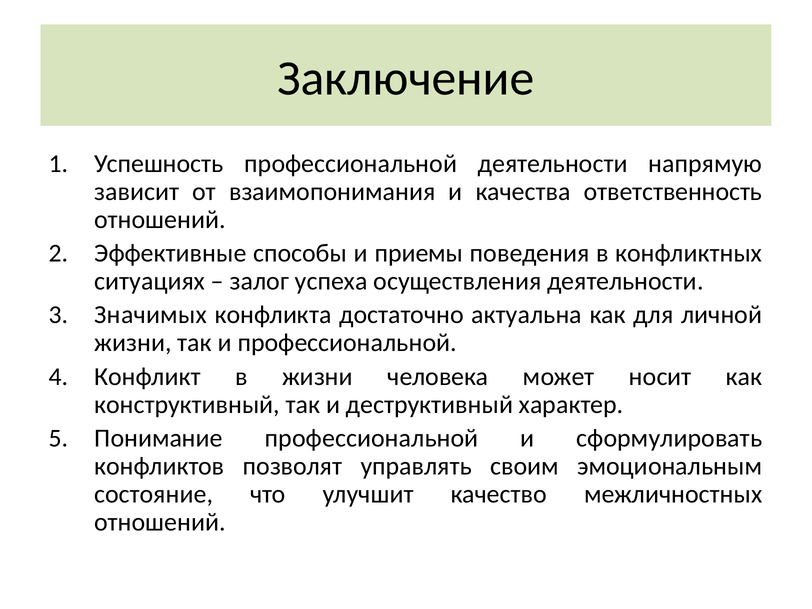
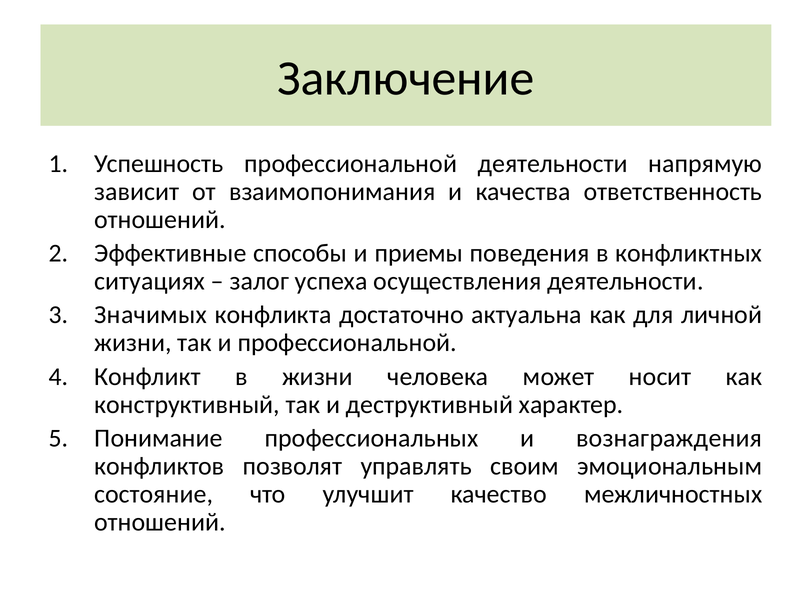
Понимание профессиональной: профессиональной -> профессиональных
сформулировать: сформулировать -> вознаграждения
